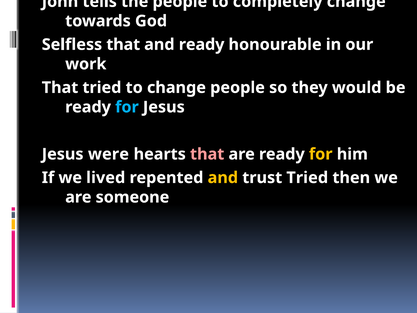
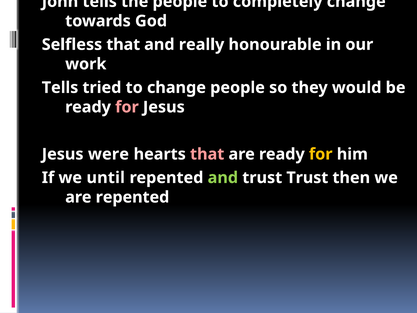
and ready: ready -> really
That at (60, 88): That -> Tells
for at (127, 107) colour: light blue -> pink
we lived: lived -> until
and at (223, 178) colour: yellow -> light green
trust Tried: Tried -> Trust
are someone: someone -> repented
